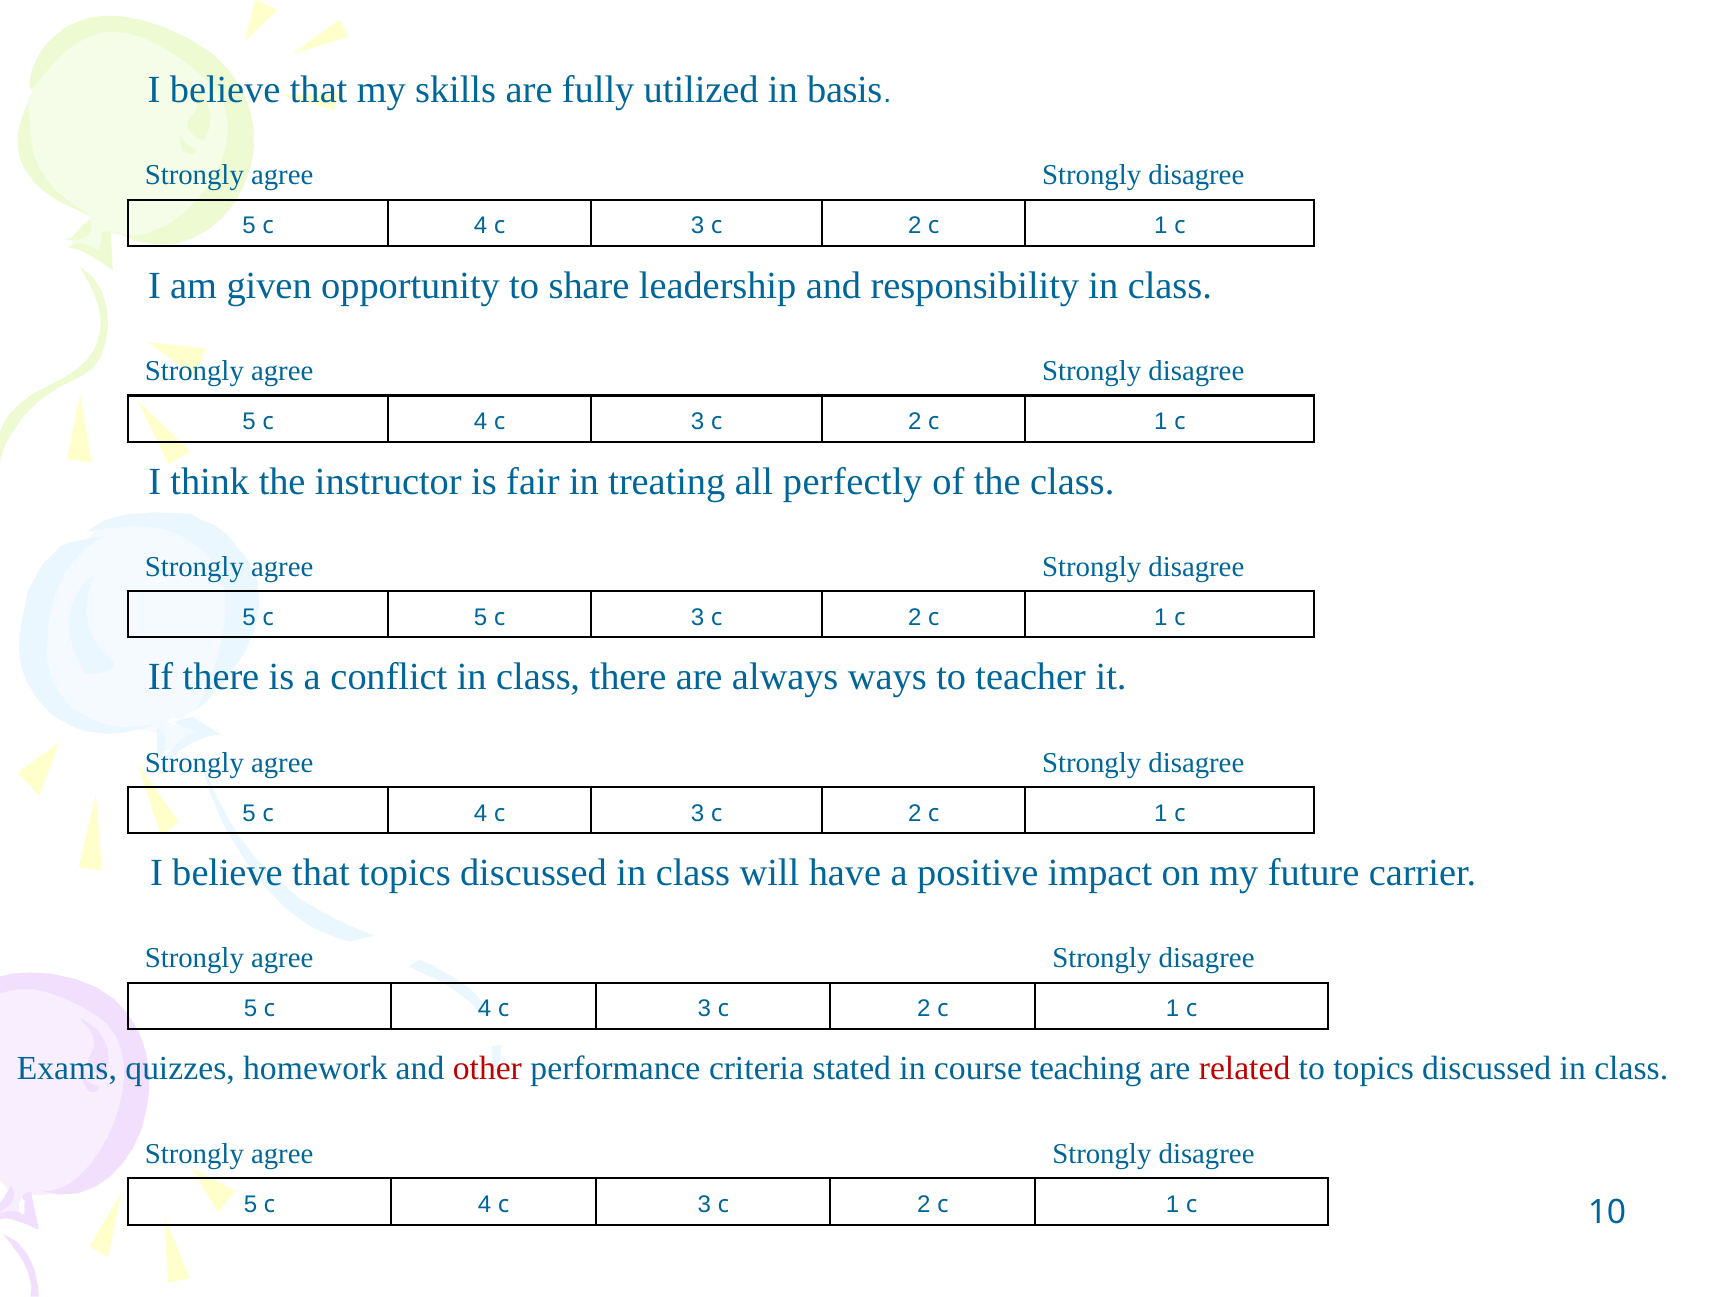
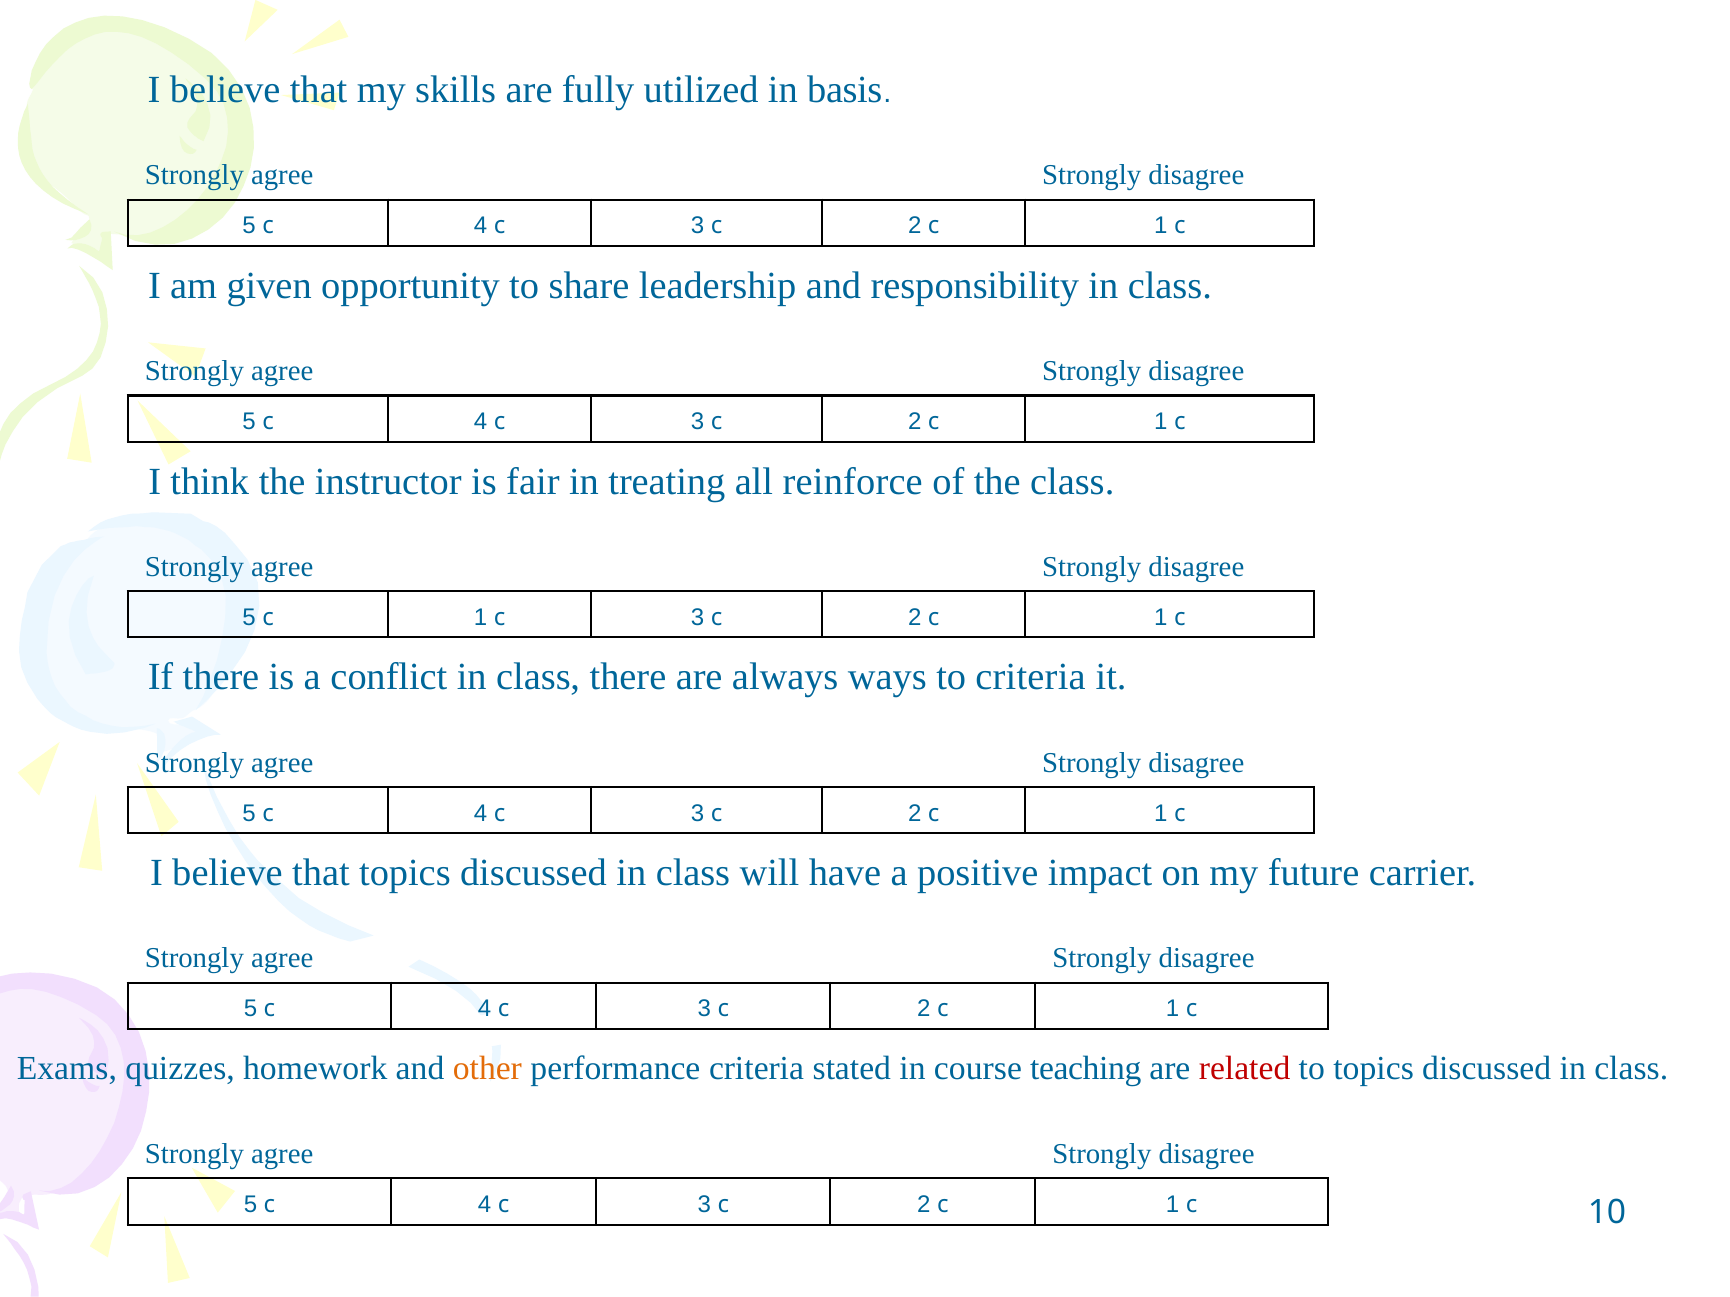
perfectly: perfectly -> reinforce
5 c 5: 5 -> 1
to teacher: teacher -> criteria
other colour: red -> orange
